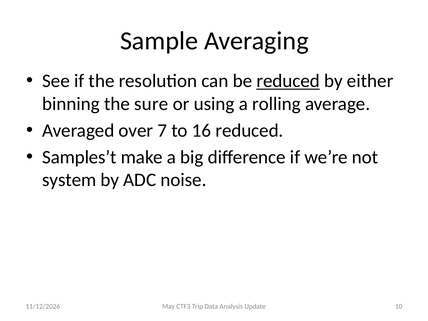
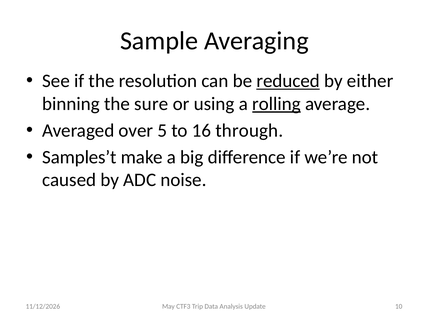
rolling underline: none -> present
7: 7 -> 5
16 reduced: reduced -> through
system: system -> caused
